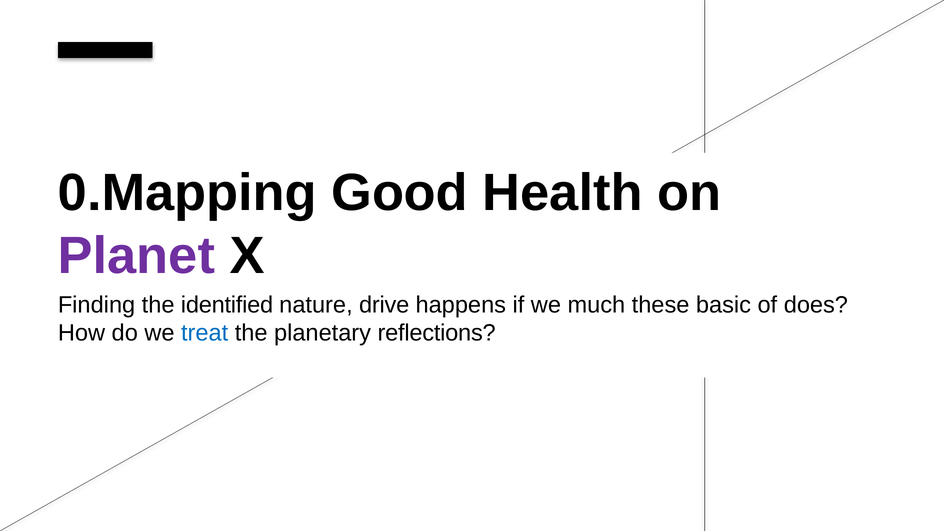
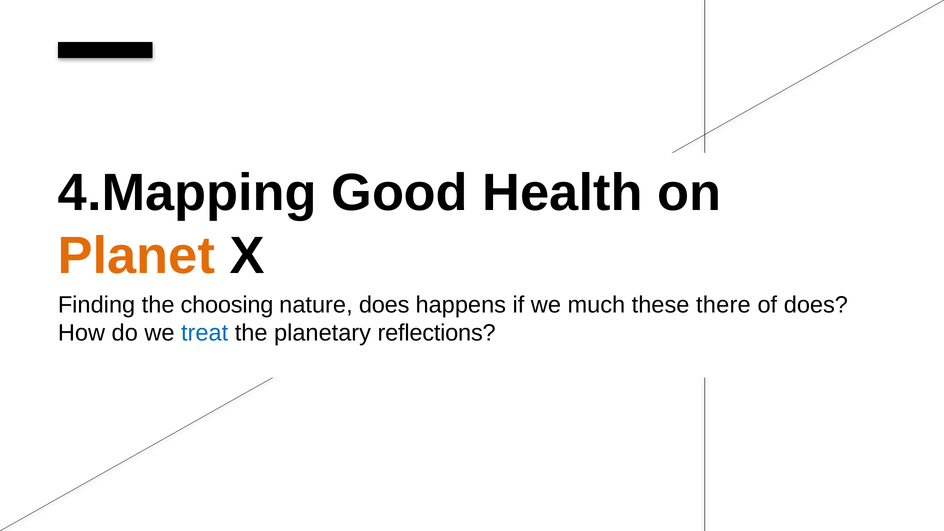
0.Mapping: 0.Mapping -> 4.Mapping
Planet colour: purple -> orange
identified: identified -> choosing
nature drive: drive -> does
basic: basic -> there
